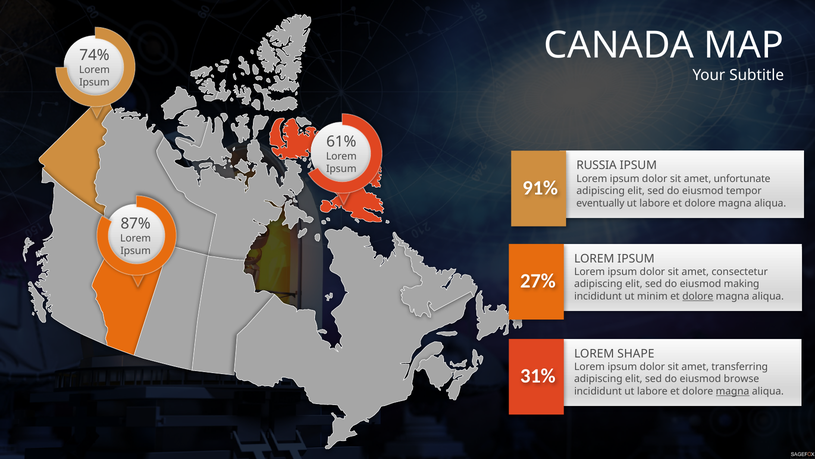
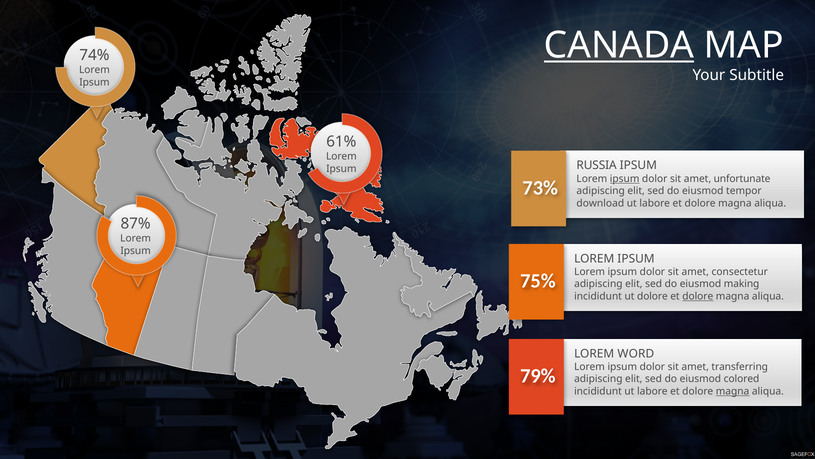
CANADA underline: none -> present
ipsum at (625, 178) underline: none -> present
91%: 91% -> 73%
eventually: eventually -> download
27%: 27% -> 75%
ut minim: minim -> dolore
SHAPE: SHAPE -> WORD
31%: 31% -> 79%
browse: browse -> colored
